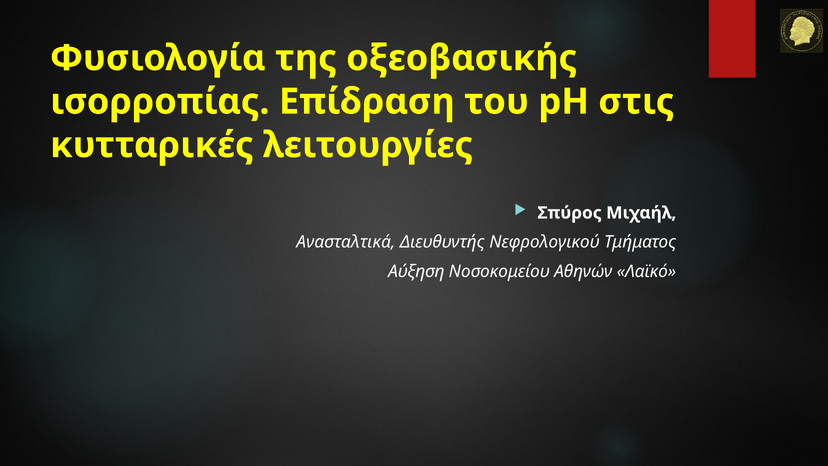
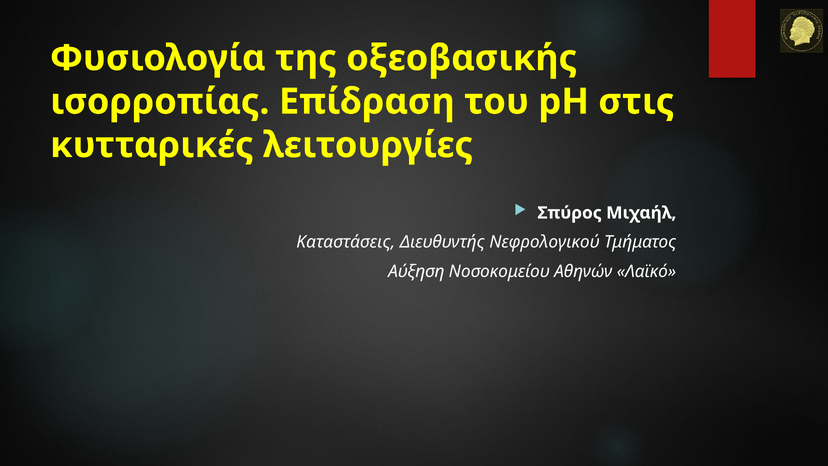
Ανασταλτικά: Ανασταλτικά -> Καταστάσεις
